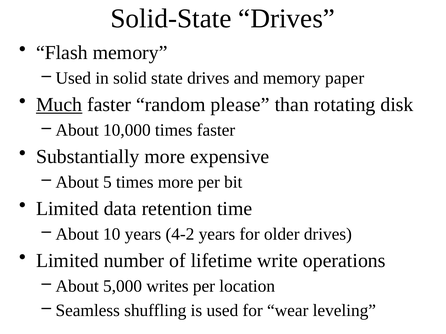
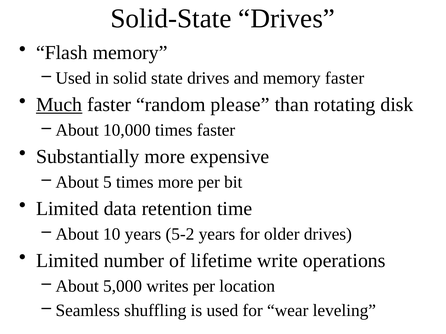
memory paper: paper -> faster
4-2: 4-2 -> 5-2
